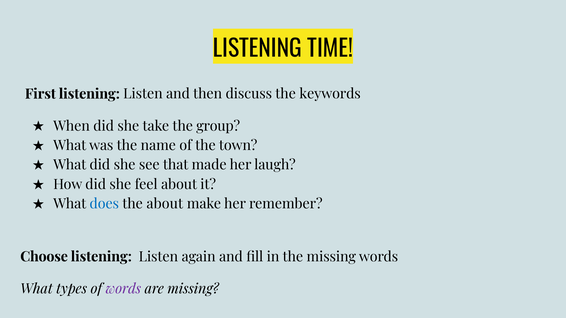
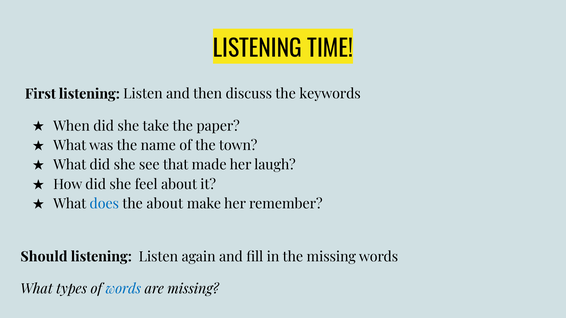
group: group -> paper
Choose: Choose -> Should
words at (123, 289) colour: purple -> blue
